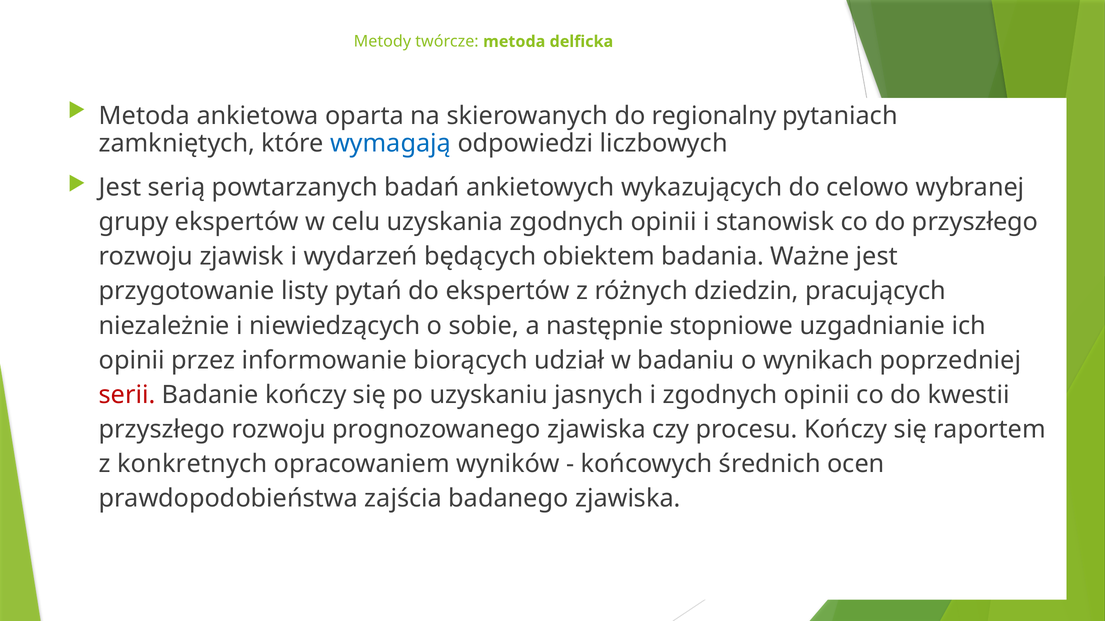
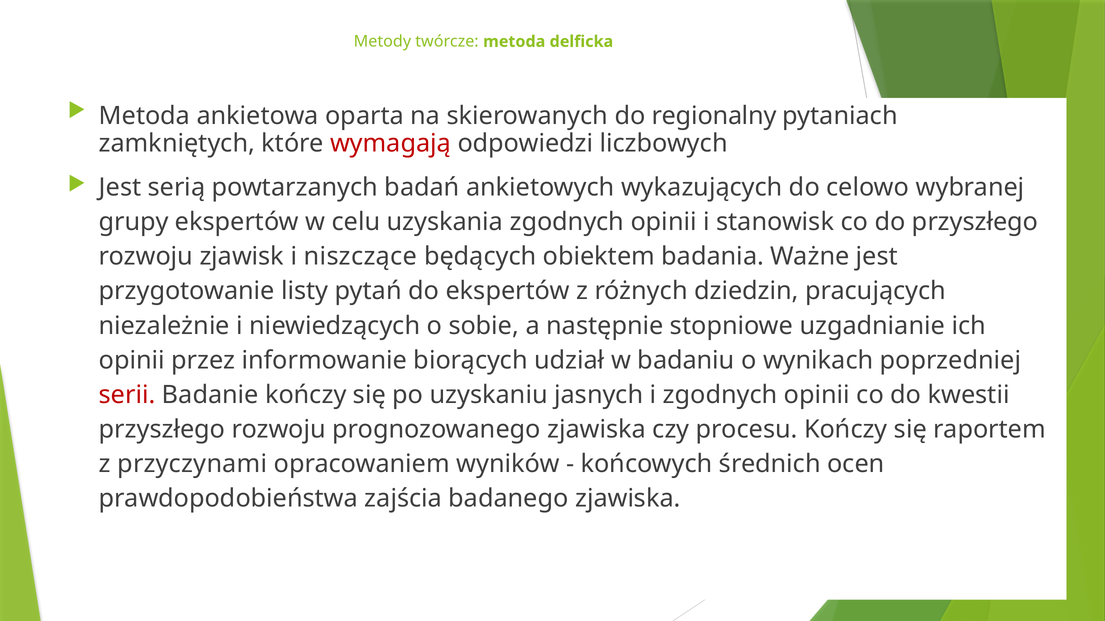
wymagają colour: blue -> red
wydarzeń: wydarzeń -> niszczące
konkretnych: konkretnych -> przyczynami
